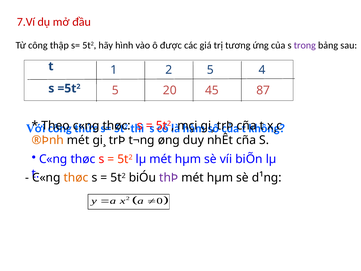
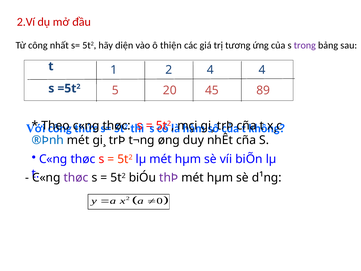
7.Ví: 7.Ví -> 2.Ví
thập: thập -> nhất
hình: hình -> diện
được: được -> thiện
2 5: 5 -> 4
87: 87 -> 89
®Þnh colour: orange -> blue
thøc at (76, 178) colour: orange -> purple
